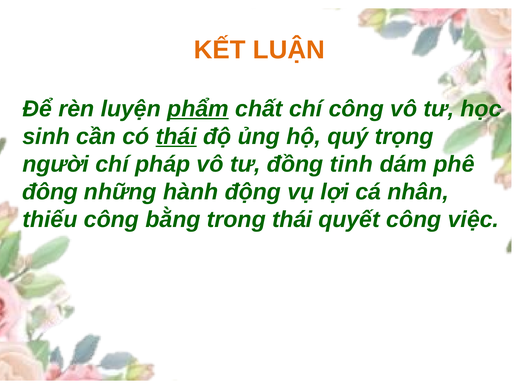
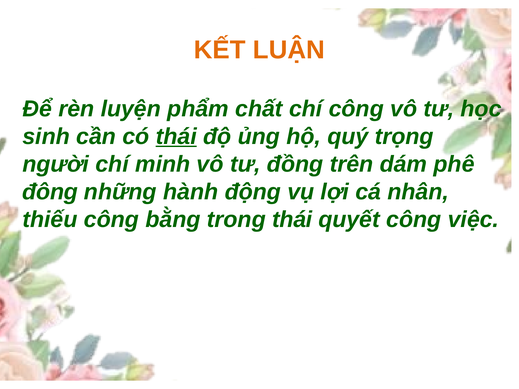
phẩm underline: present -> none
pháp: pháp -> minh
tinh: tinh -> trên
